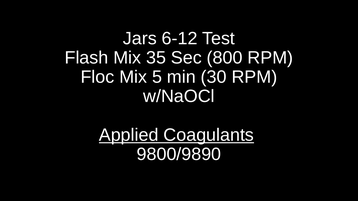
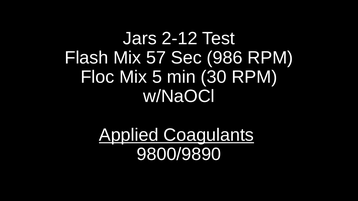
6-12: 6-12 -> 2-12
35: 35 -> 57
800: 800 -> 986
